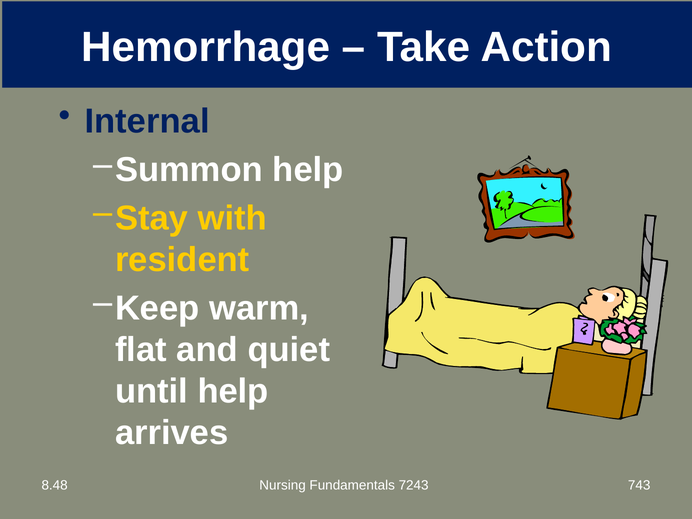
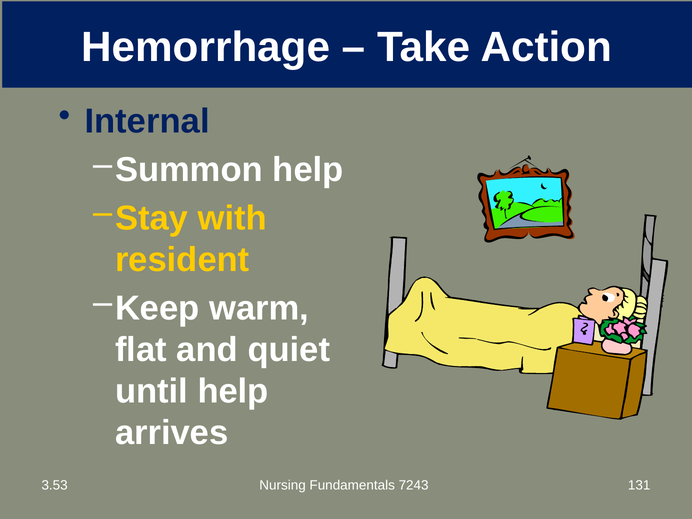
8.48: 8.48 -> 3.53
743: 743 -> 131
